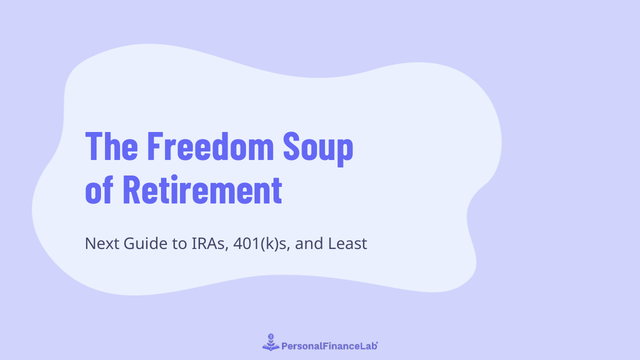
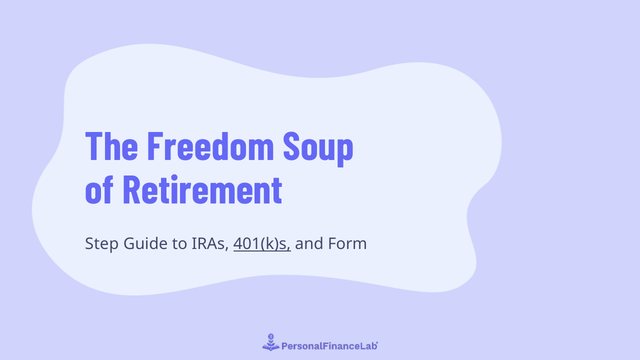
Next: Next -> Step
401(k)s underline: none -> present
Least: Least -> Form
